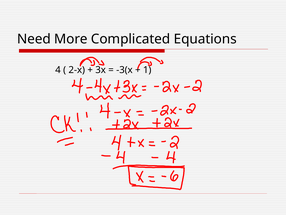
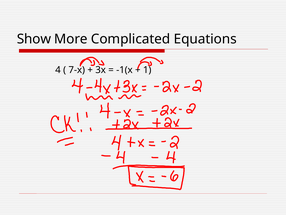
Need: Need -> Show
2-x: 2-x -> 7-x
-3(x: -3(x -> -1(x
